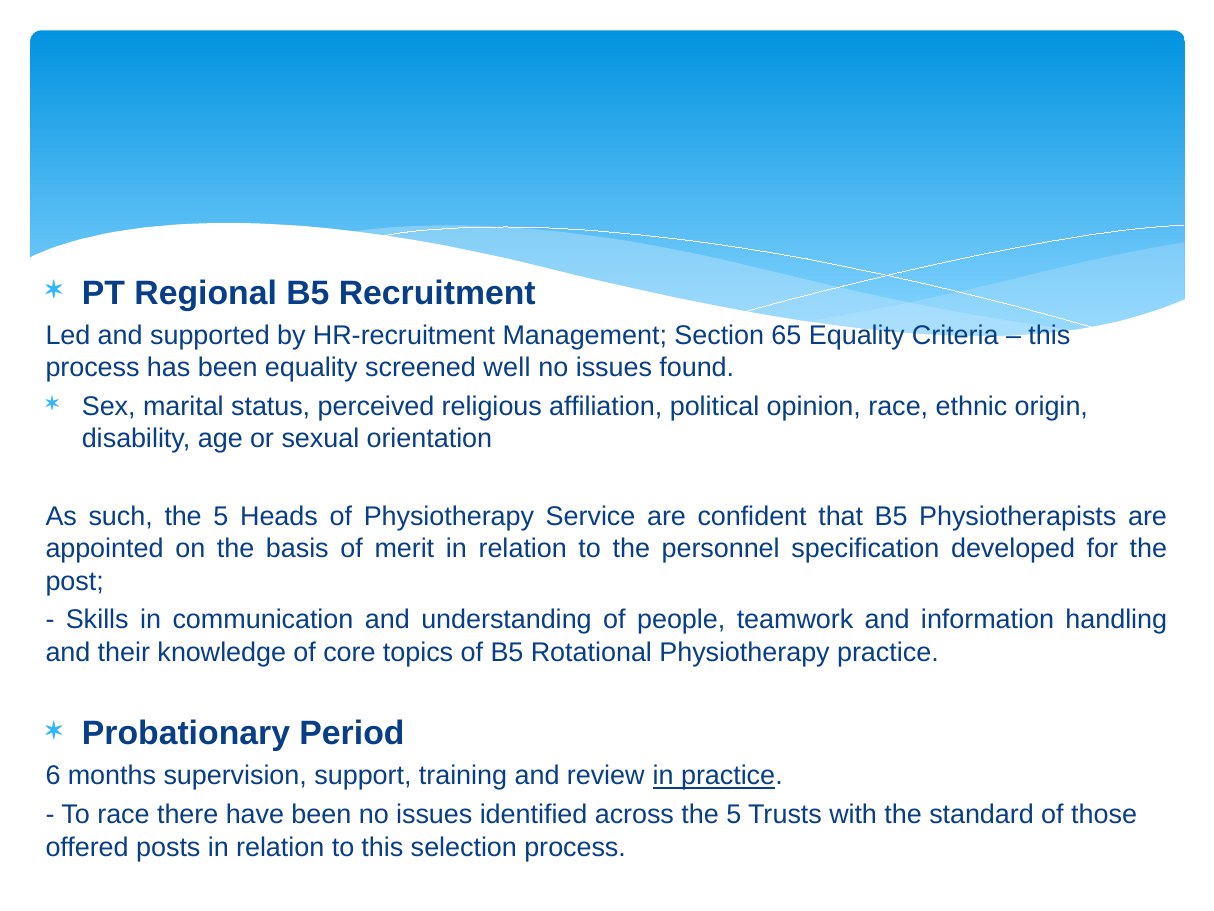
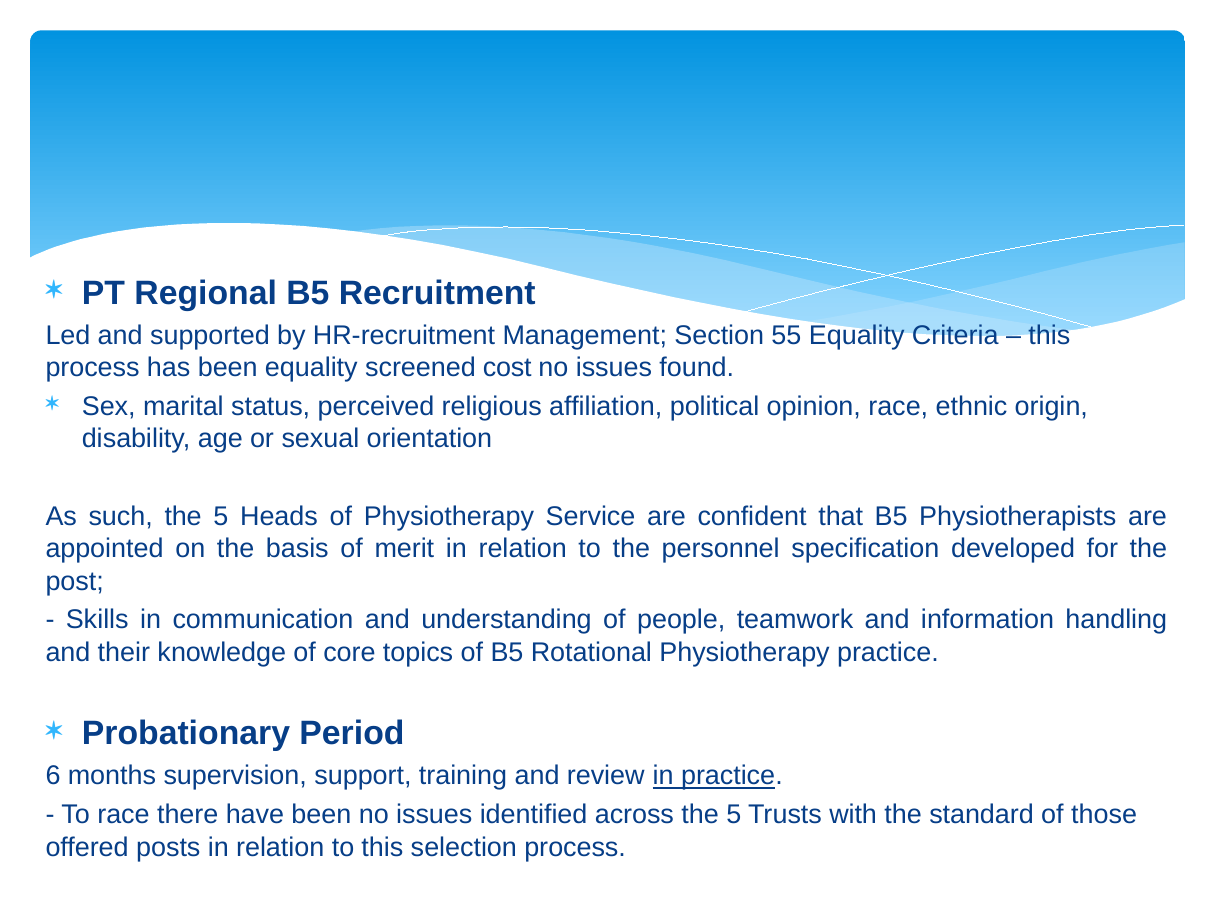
65: 65 -> 55
well: well -> cost
